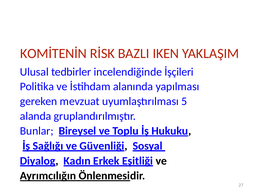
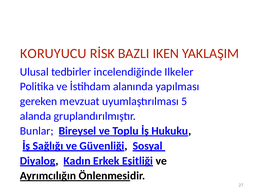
KOMİTENİN: KOMİTENİN -> KORUYUCU
İşçileri: İşçileri -> Ilkeler
